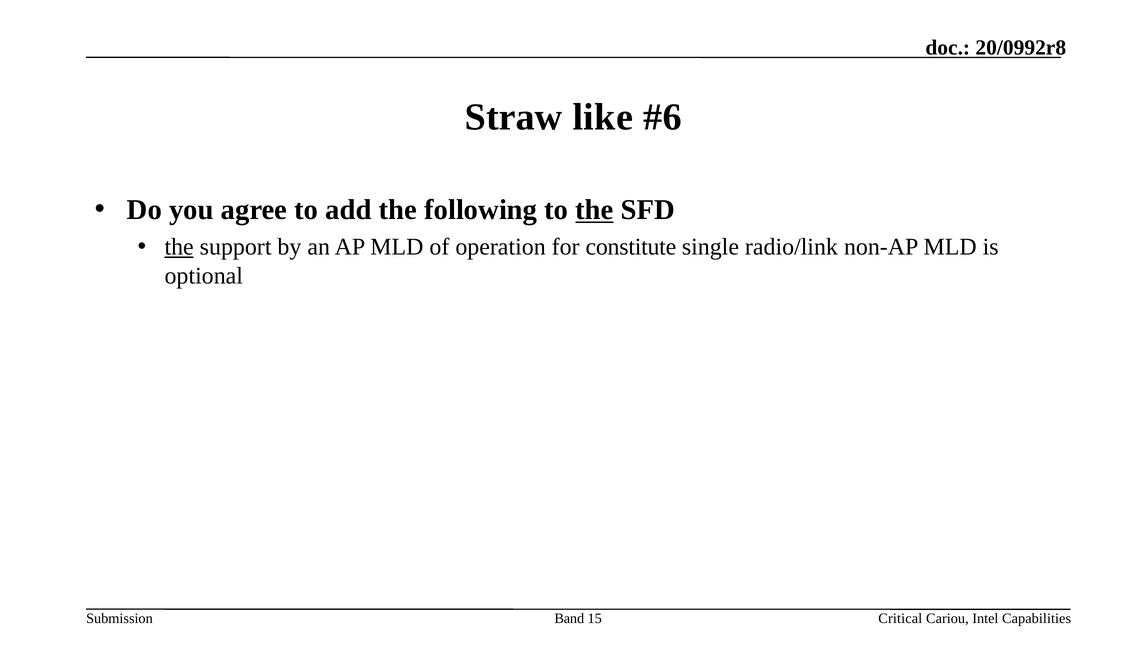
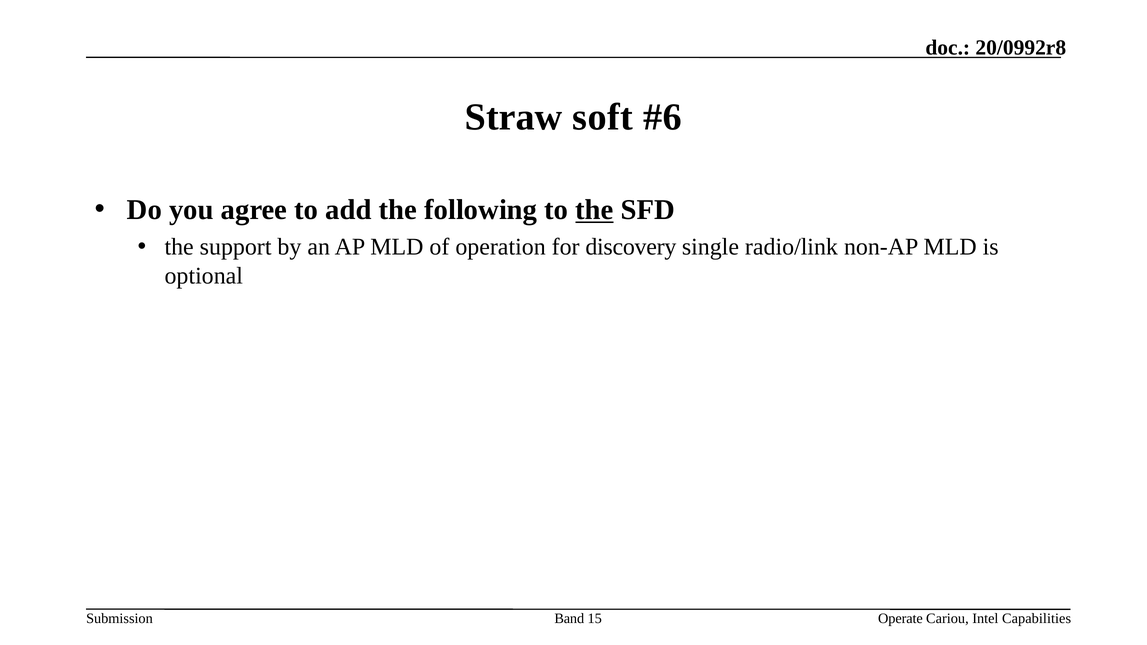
like: like -> soft
the at (179, 247) underline: present -> none
constitute: constitute -> discovery
Critical: Critical -> Operate
